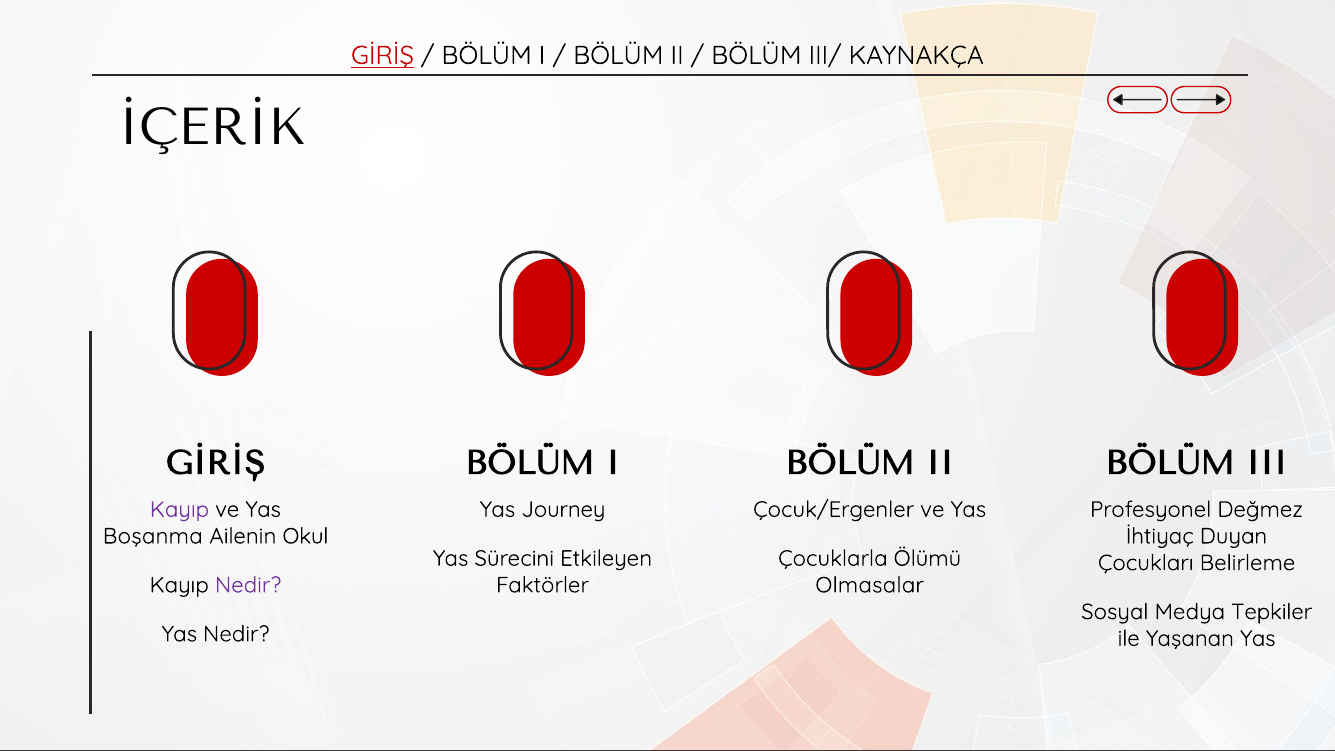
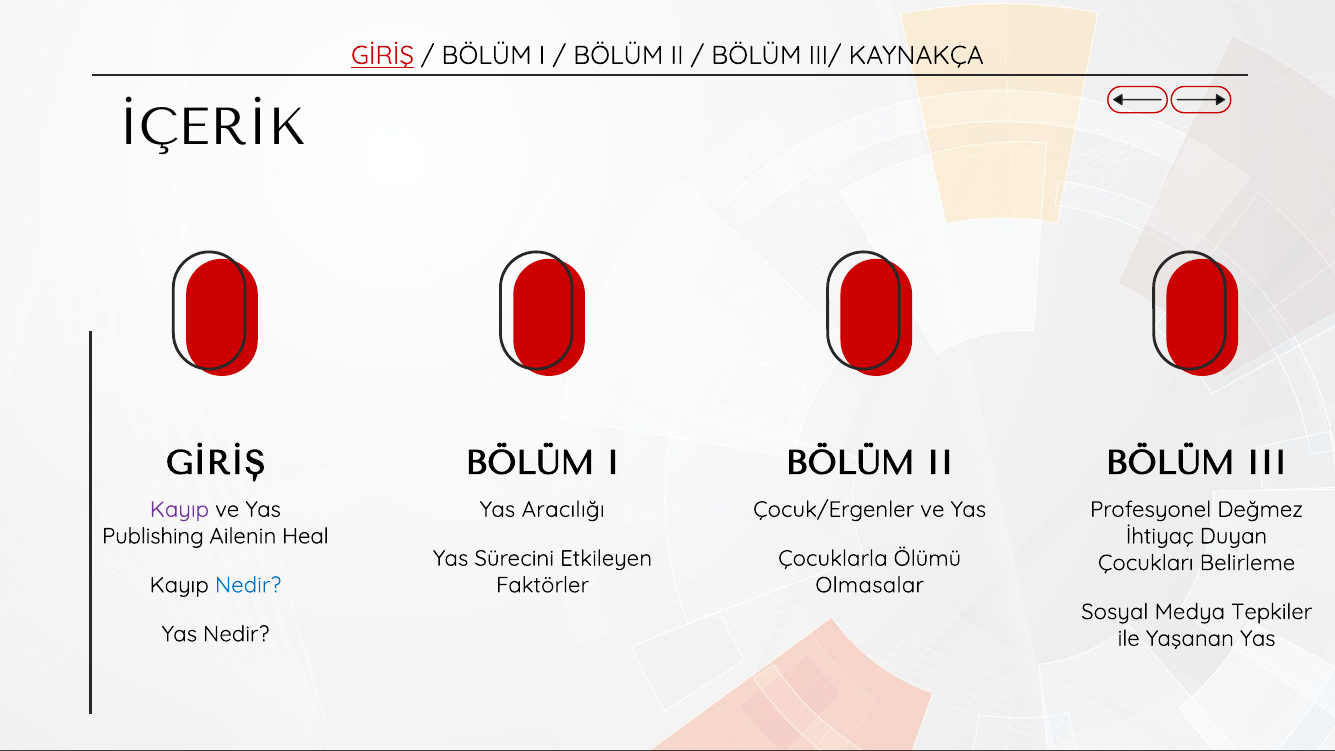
Journey: Journey -> Aracılığı
Boşanma: Boşanma -> Publishing
Okul: Okul -> Heal
Nedir at (248, 585) colour: purple -> blue
